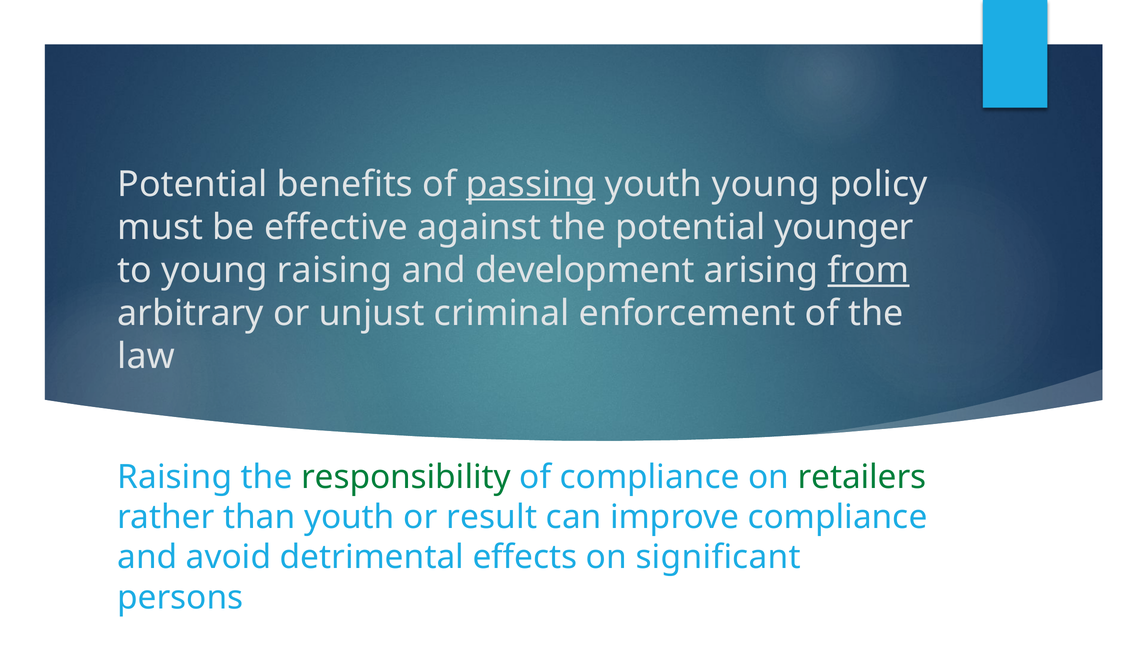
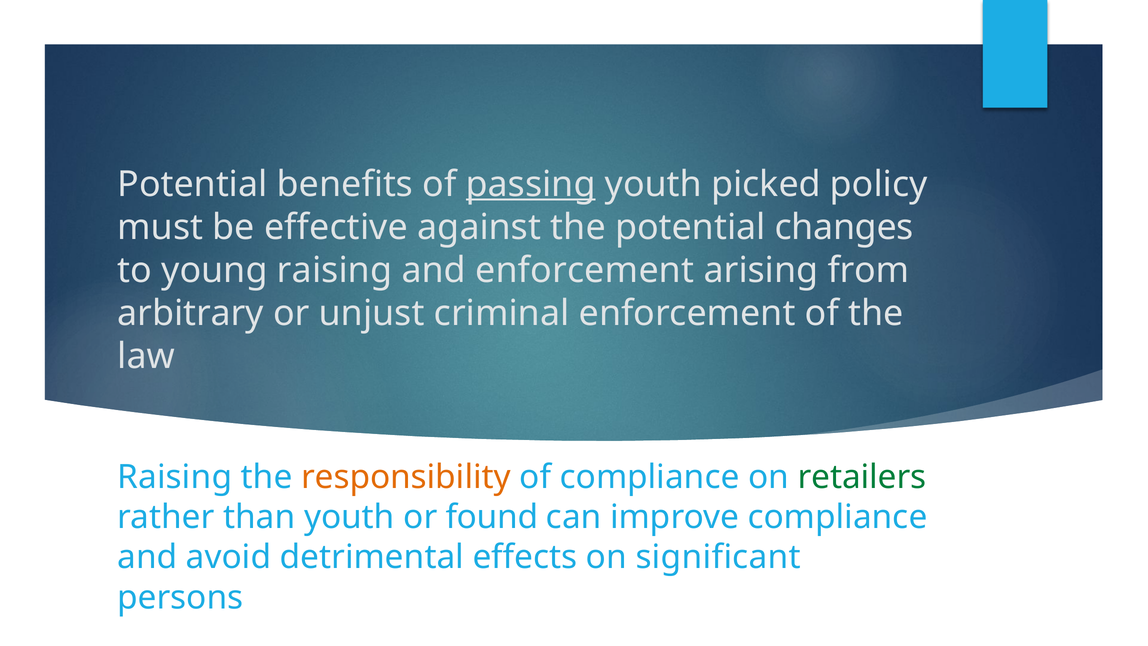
youth young: young -> picked
younger: younger -> changes
and development: development -> enforcement
from underline: present -> none
responsibility colour: green -> orange
result: result -> found
